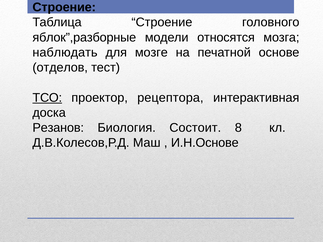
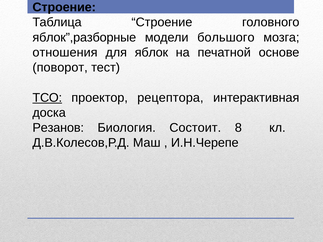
относятся: относятся -> большого
наблюдать: наблюдать -> отношения
мозге: мозге -> яблок
отделов: отделов -> поворот
И.Н.Основе: И.Н.Основе -> И.Н.Черепе
